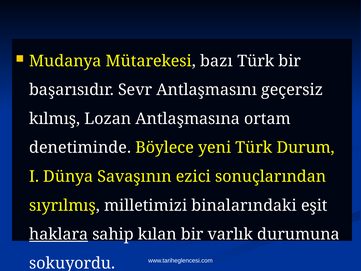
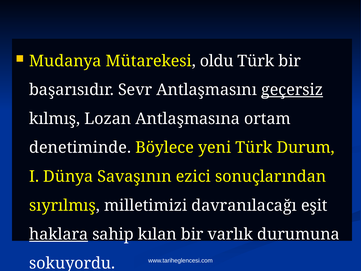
bazı: bazı -> oldu
geçersiz underline: none -> present
binalarındaki: binalarındaki -> davranılacağı
